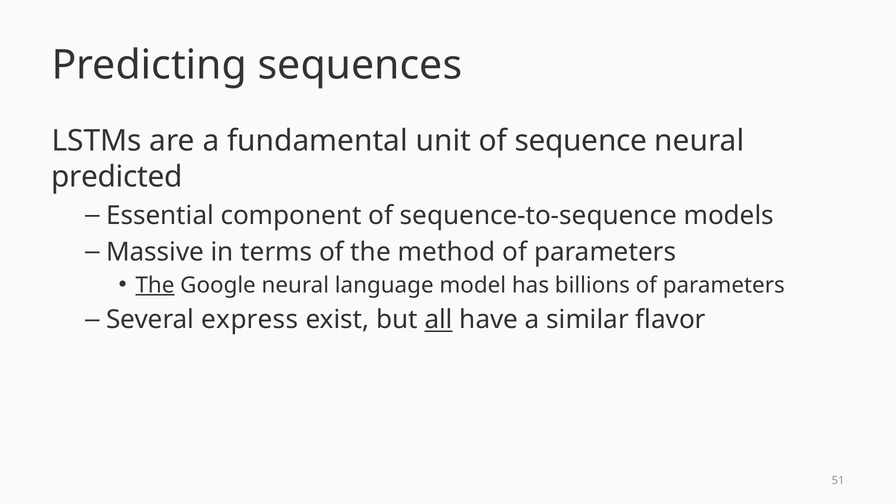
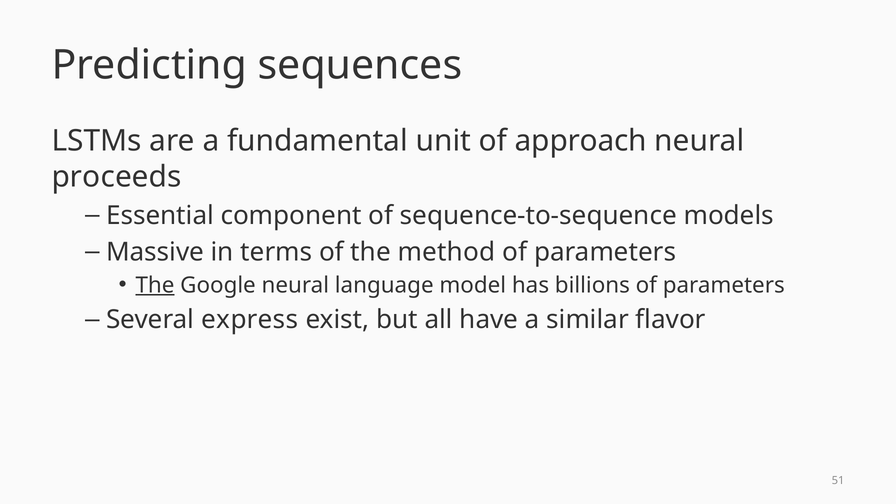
sequence: sequence -> approach
predicted: predicted -> proceeds
all underline: present -> none
